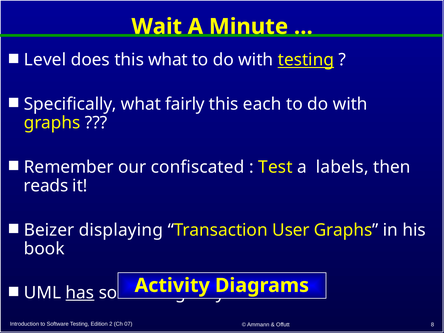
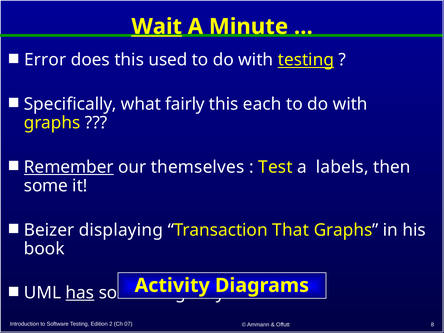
Wait underline: none -> present
Level: Level -> Error
this what: what -> used
Remember underline: none -> present
confiscated: confiscated -> themselves
reads: reads -> some
User: User -> That
